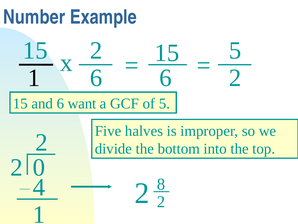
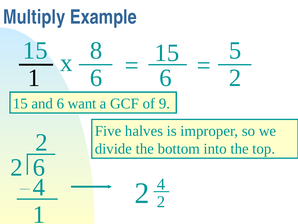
Number: Number -> Multiply
x 2: 2 -> 8
of 5: 5 -> 9
2 0: 0 -> 6
8 at (161, 184): 8 -> 4
